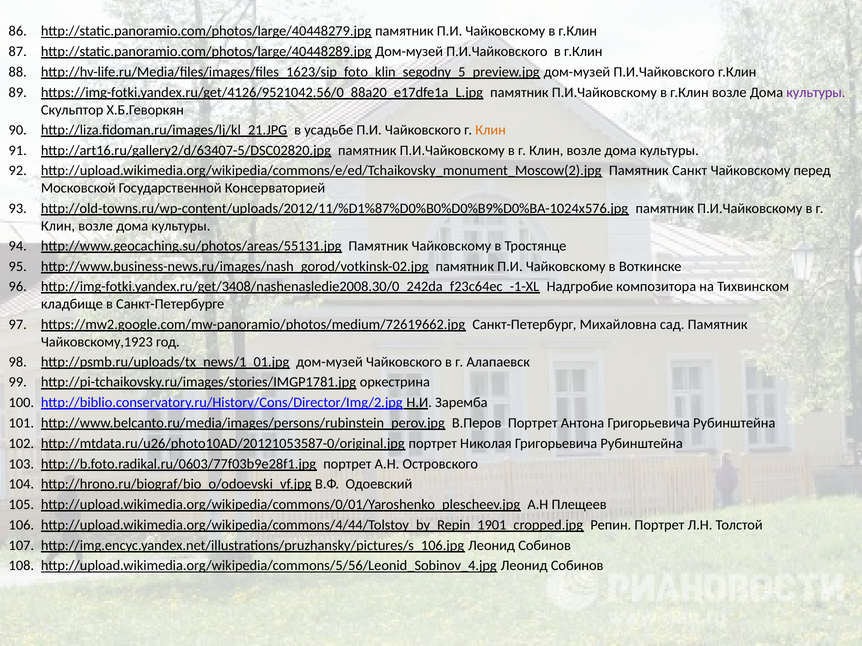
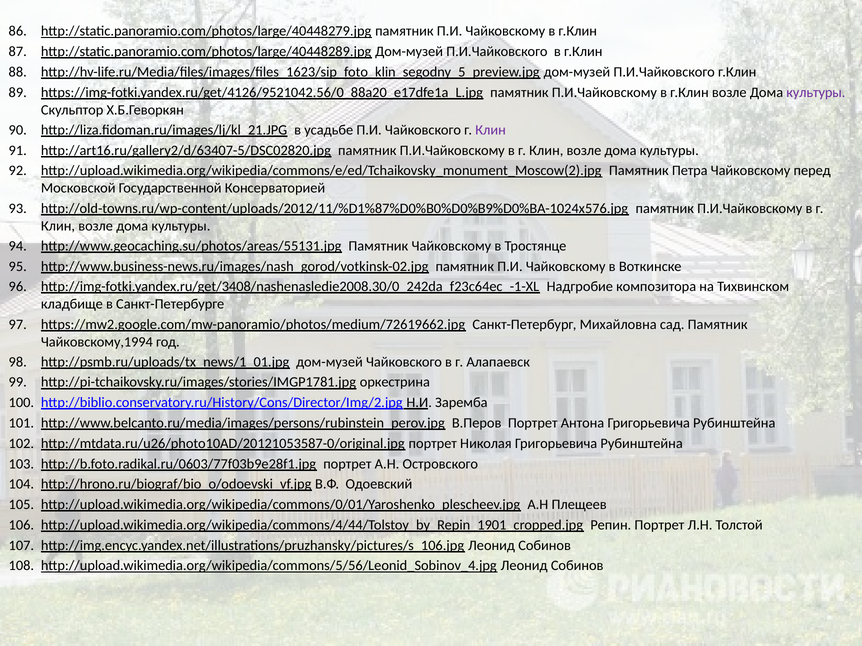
Клин at (491, 130) colour: orange -> purple
Санкт: Санкт -> Петра
Чайковскому,1923: Чайковскому,1923 -> Чайковскому,1994
